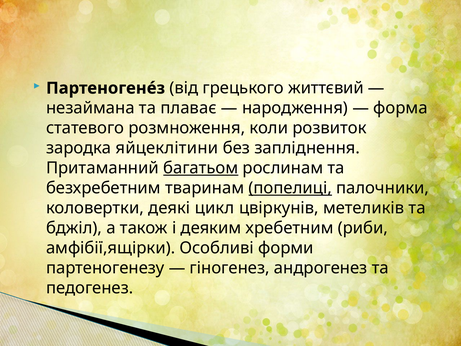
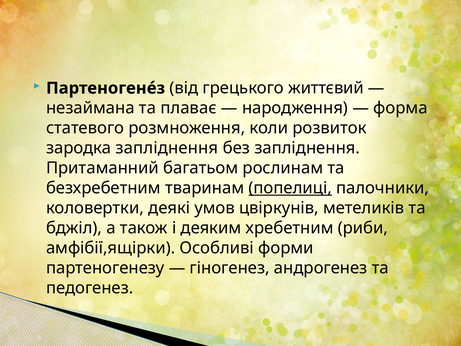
зародка яйцеклітини: яйцеклітини -> запліднення
багатьом underline: present -> none
цикл: цикл -> умов
